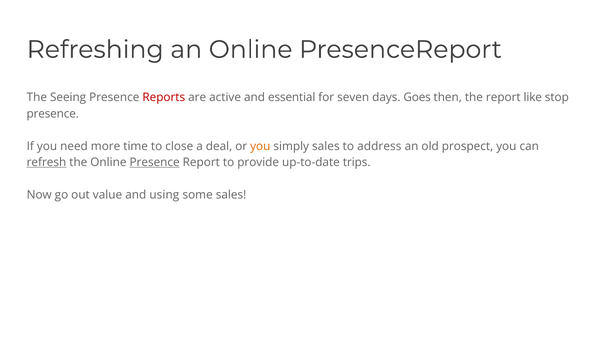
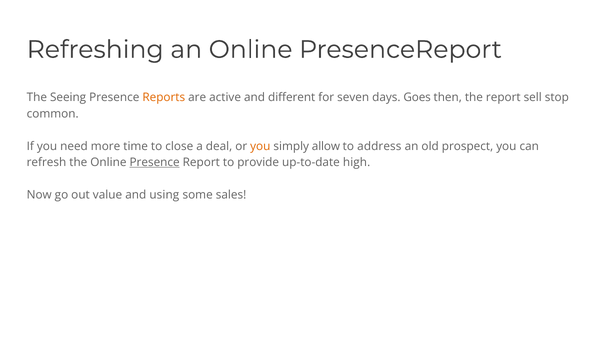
Reports colour: red -> orange
essential: essential -> different
like: like -> sell
presence at (53, 114): presence -> common
simply sales: sales -> allow
refresh underline: present -> none
trips: trips -> high
